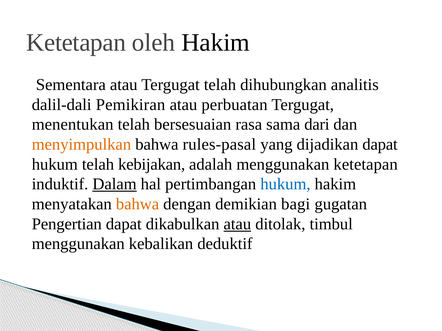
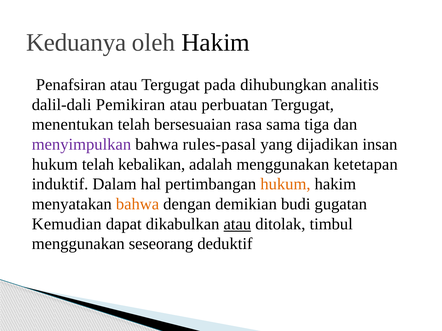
Ketetapan at (76, 43): Ketetapan -> Keduanya
Sementara: Sementara -> Penafsiran
Tergugat telah: telah -> pada
dari: dari -> tiga
menyimpulkan colour: orange -> purple
dijadikan dapat: dapat -> insan
kebijakan: kebijakan -> kebalikan
Dalam underline: present -> none
hukum at (285, 184) colour: blue -> orange
bagi: bagi -> budi
Pengertian: Pengertian -> Kemudian
kebalikan: kebalikan -> seseorang
